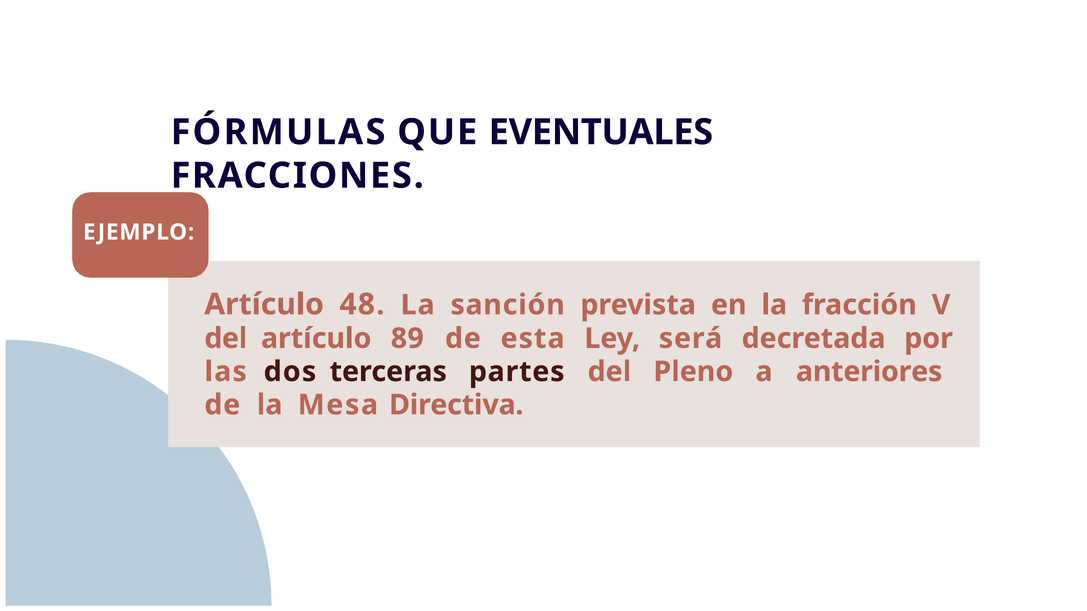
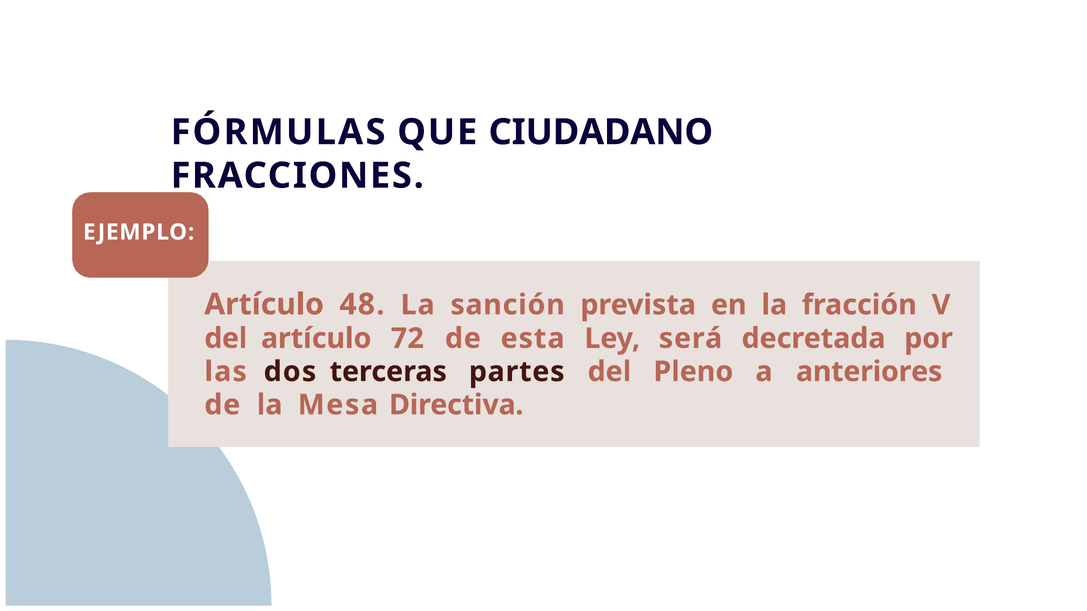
EVENTUALES: EVENTUALES -> CIUDADANO
89: 89 -> 72
